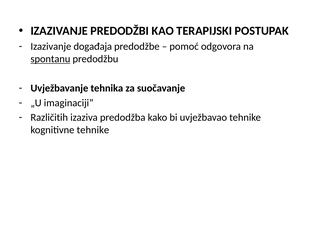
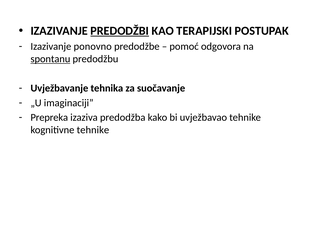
PREDODŽBI underline: none -> present
događaja: događaja -> ponovno
Različitih: Različitih -> Prepreka
